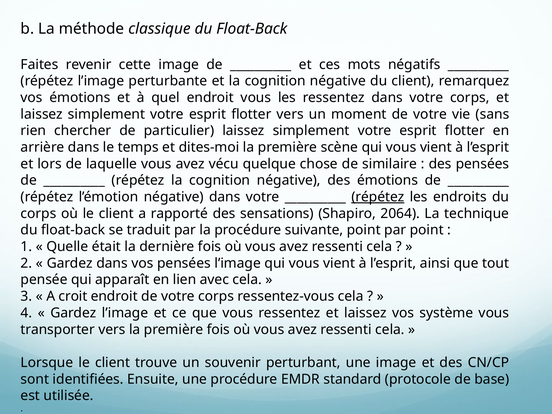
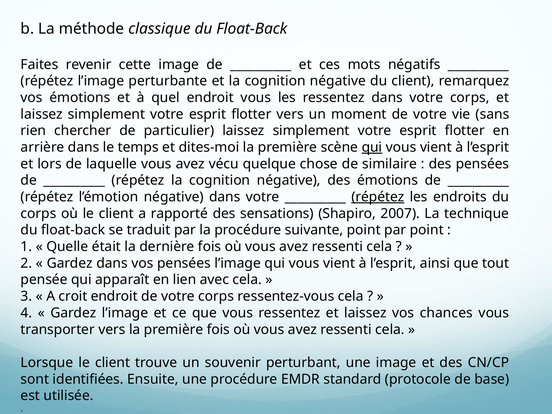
qui at (372, 147) underline: none -> present
2064: 2064 -> 2007
système: système -> chances
